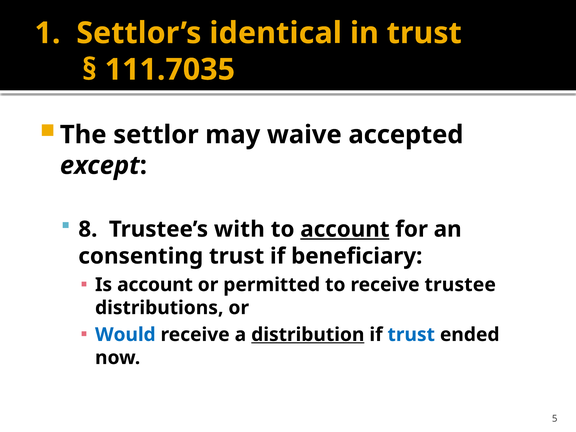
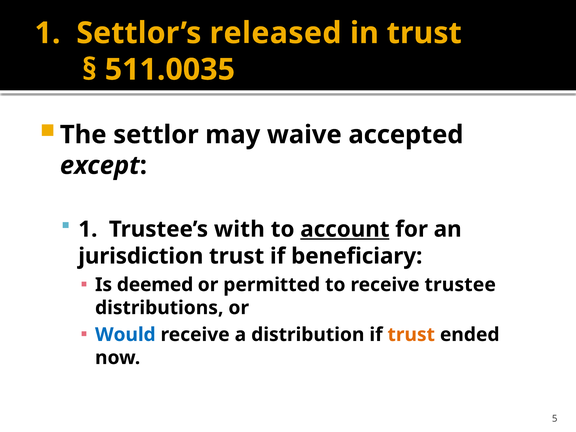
identical: identical -> released
111.7035: 111.7035 -> 511.0035
8 at (88, 229): 8 -> 1
consenting: consenting -> jurisdiction
Is account: account -> deemed
distribution underline: present -> none
trust at (411, 335) colour: blue -> orange
